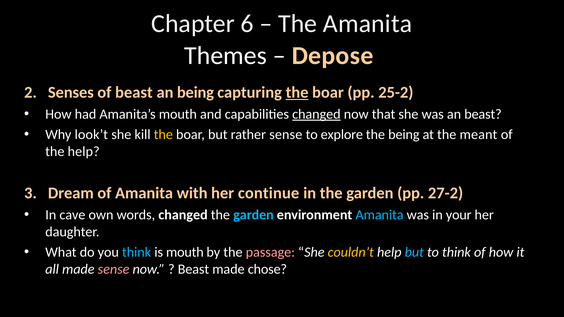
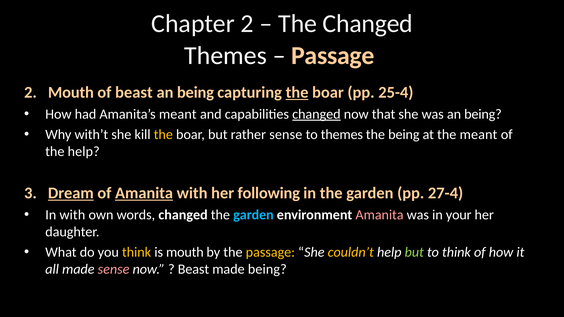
Chapter 6: 6 -> 2
The Amanita: Amanita -> Changed
Depose at (333, 56): Depose -> Passage
Senses at (71, 93): Senses -> Mouth
25-2: 25-2 -> 25-4
Amanita’s mouth: mouth -> meant
was an beast: beast -> being
look’t: look’t -> with’t
to explore: explore -> themes
Dream underline: none -> present
Amanita at (144, 193) underline: none -> present
continue: continue -> following
27-2: 27-2 -> 27-4
In cave: cave -> with
Amanita at (380, 215) colour: light blue -> pink
think at (137, 252) colour: light blue -> yellow
passage at (270, 252) colour: pink -> yellow
but at (414, 252) colour: light blue -> light green
made chose: chose -> being
